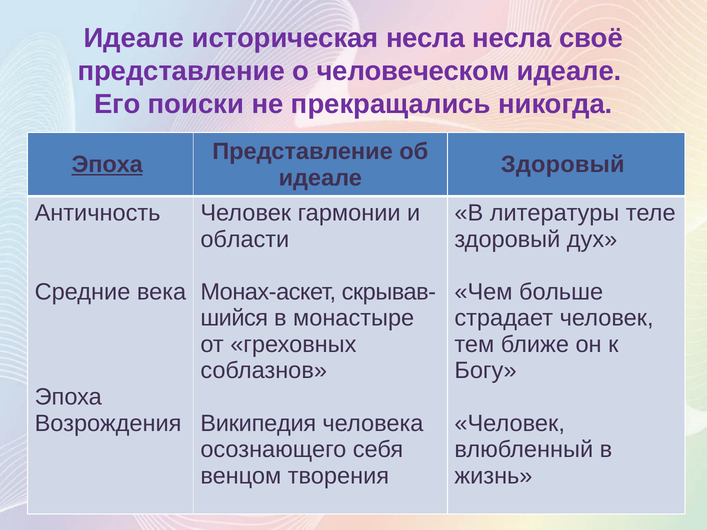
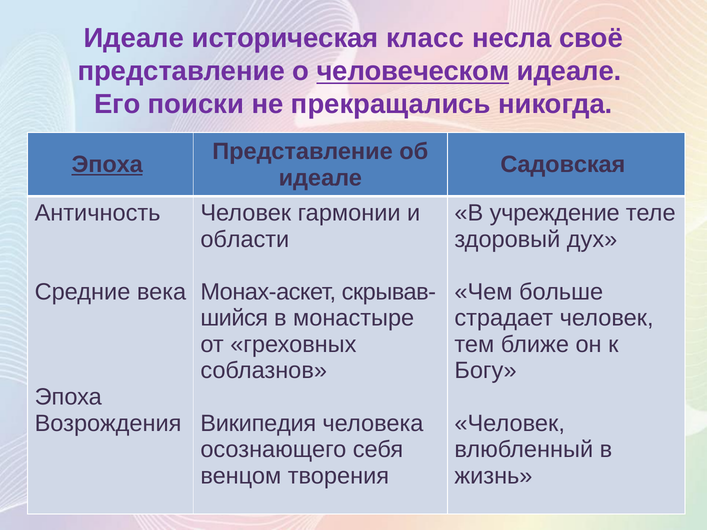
историческая несла: несла -> класс
человеческом underline: none -> present
Здоровый at (563, 165): Здоровый -> Садовская
литературы: литературы -> учреждение
